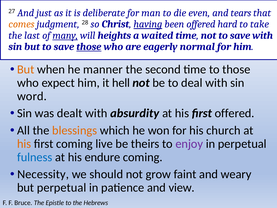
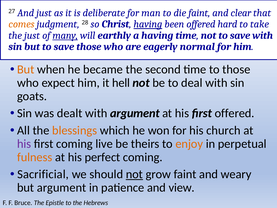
die even: even -> faint
tears: tears -> clear
the last: last -> just
heights: heights -> earthly
a waited: waited -> having
those at (89, 47) underline: present -> none
manner: manner -> became
word: word -> goats
with absurdity: absurdity -> argument
his at (24, 144) colour: orange -> purple
enjoy colour: purple -> orange
fulness colour: blue -> orange
endure: endure -> perfect
Necessity: Necessity -> Sacrificial
not at (134, 174) underline: none -> present
but perpetual: perpetual -> argument
